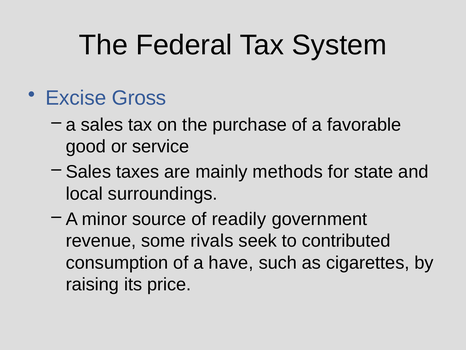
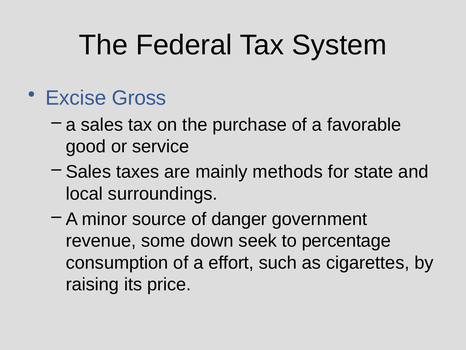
readily: readily -> danger
rivals: rivals -> down
contributed: contributed -> percentage
have: have -> effort
